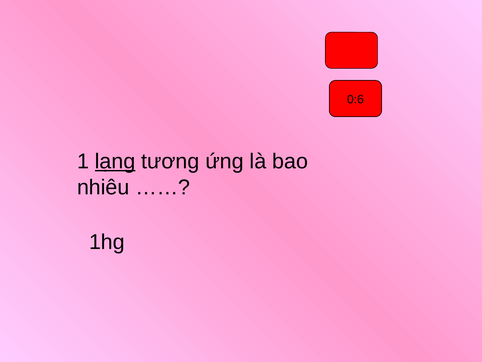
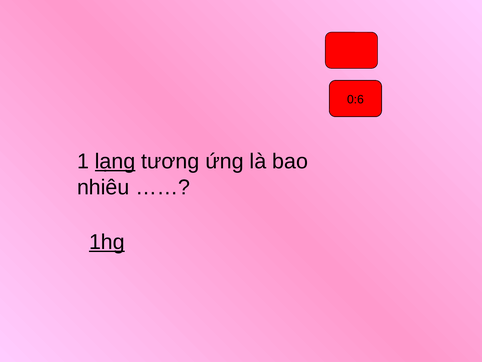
1hg underline: none -> present
